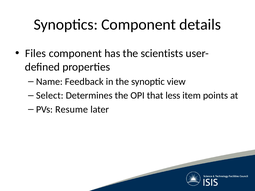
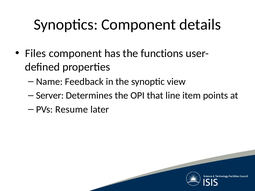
scientists: scientists -> functions
Select: Select -> Server
less: less -> line
